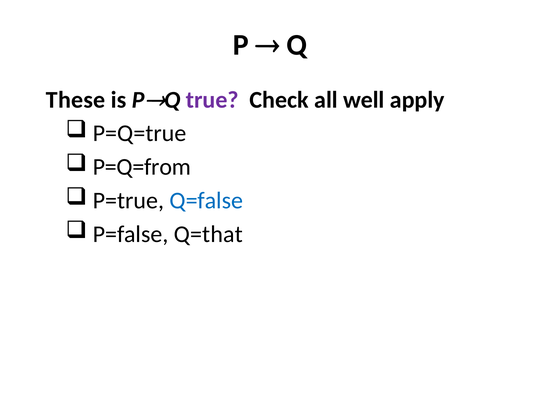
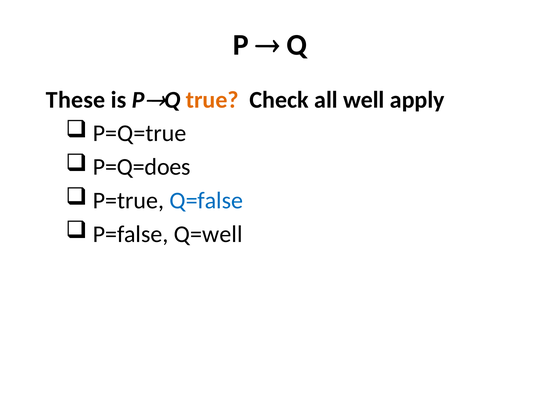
true colour: purple -> orange
P=Q=from: P=Q=from -> P=Q=does
Q=that: Q=that -> Q=well
